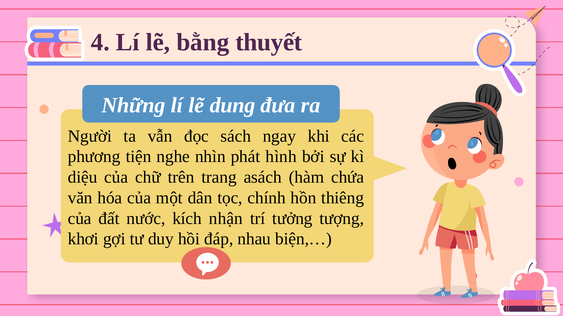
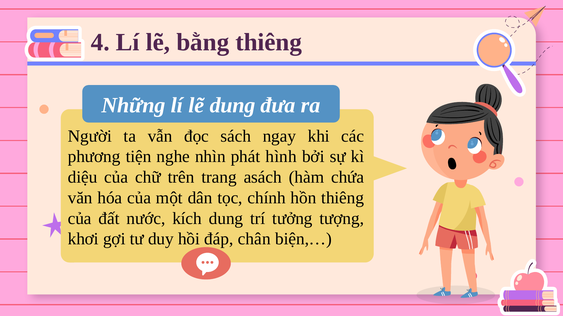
bằng thuyết: thuyết -> thiêng
kích nhận: nhận -> dung
nhau: nhau -> chân
